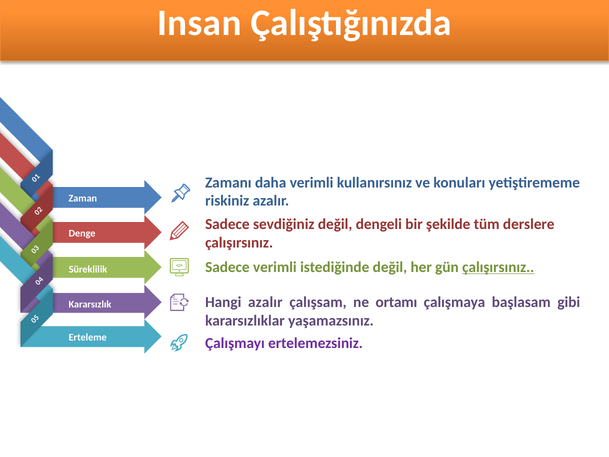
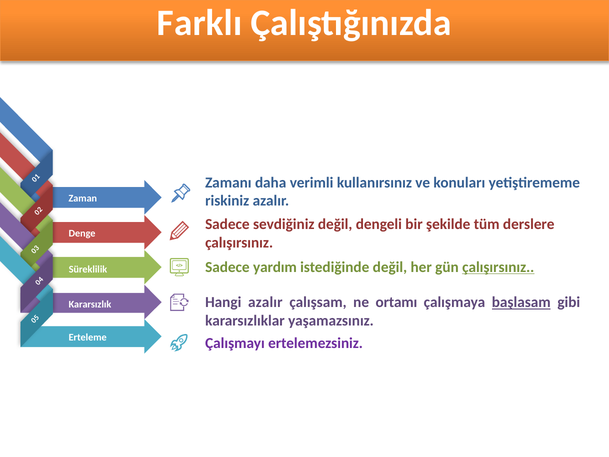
Insan: Insan -> Farklı
Sadece verimli: verimli -> yardım
başlasam underline: none -> present
